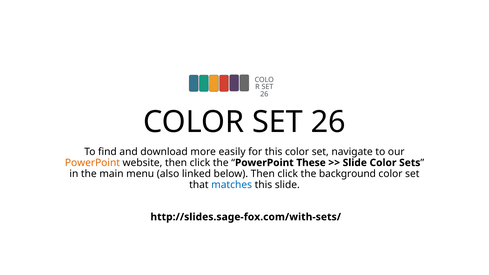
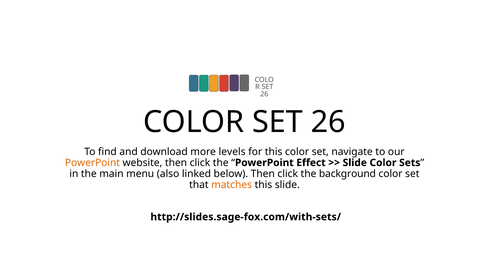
easily: easily -> levels
These: These -> Effect
matches colour: blue -> orange
